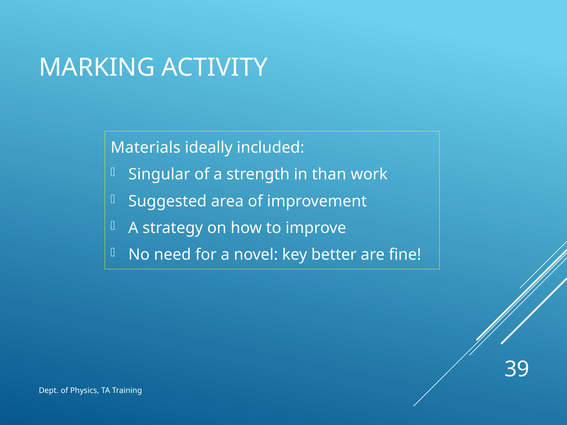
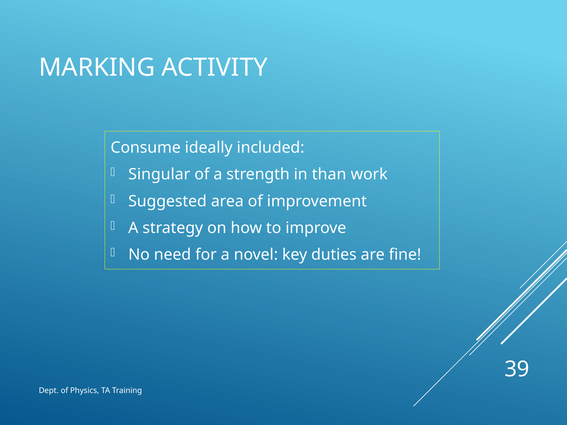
Materials: Materials -> Consume
better: better -> duties
